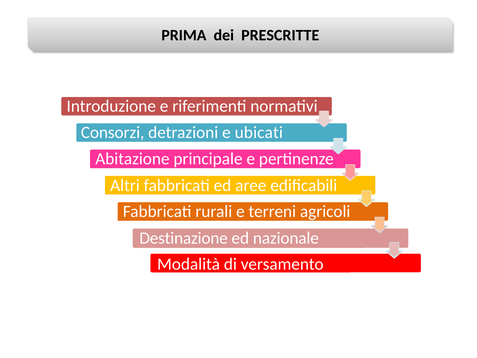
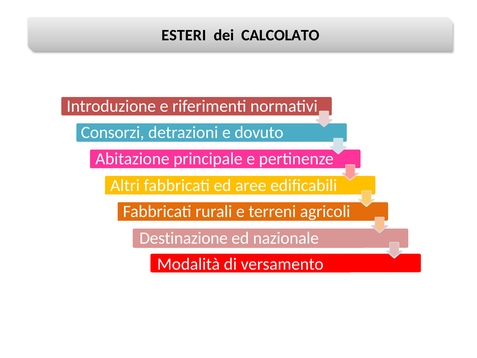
PRIMA: PRIMA -> ESTERI
PRESCRITTE: PRESCRITTE -> CALCOLATO
ubicati: ubicati -> dovuto
